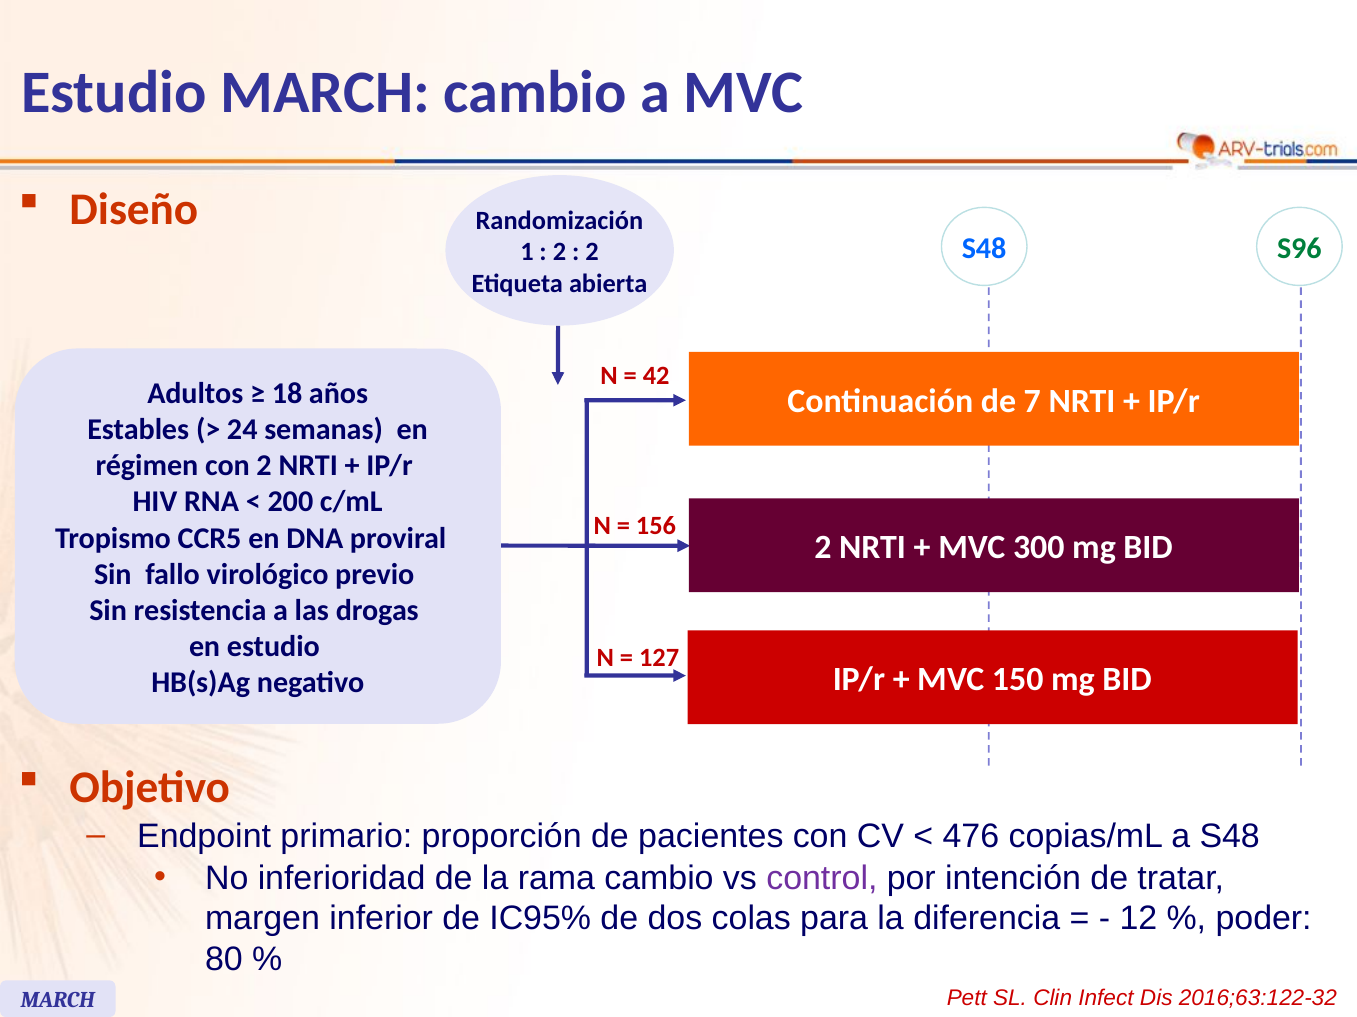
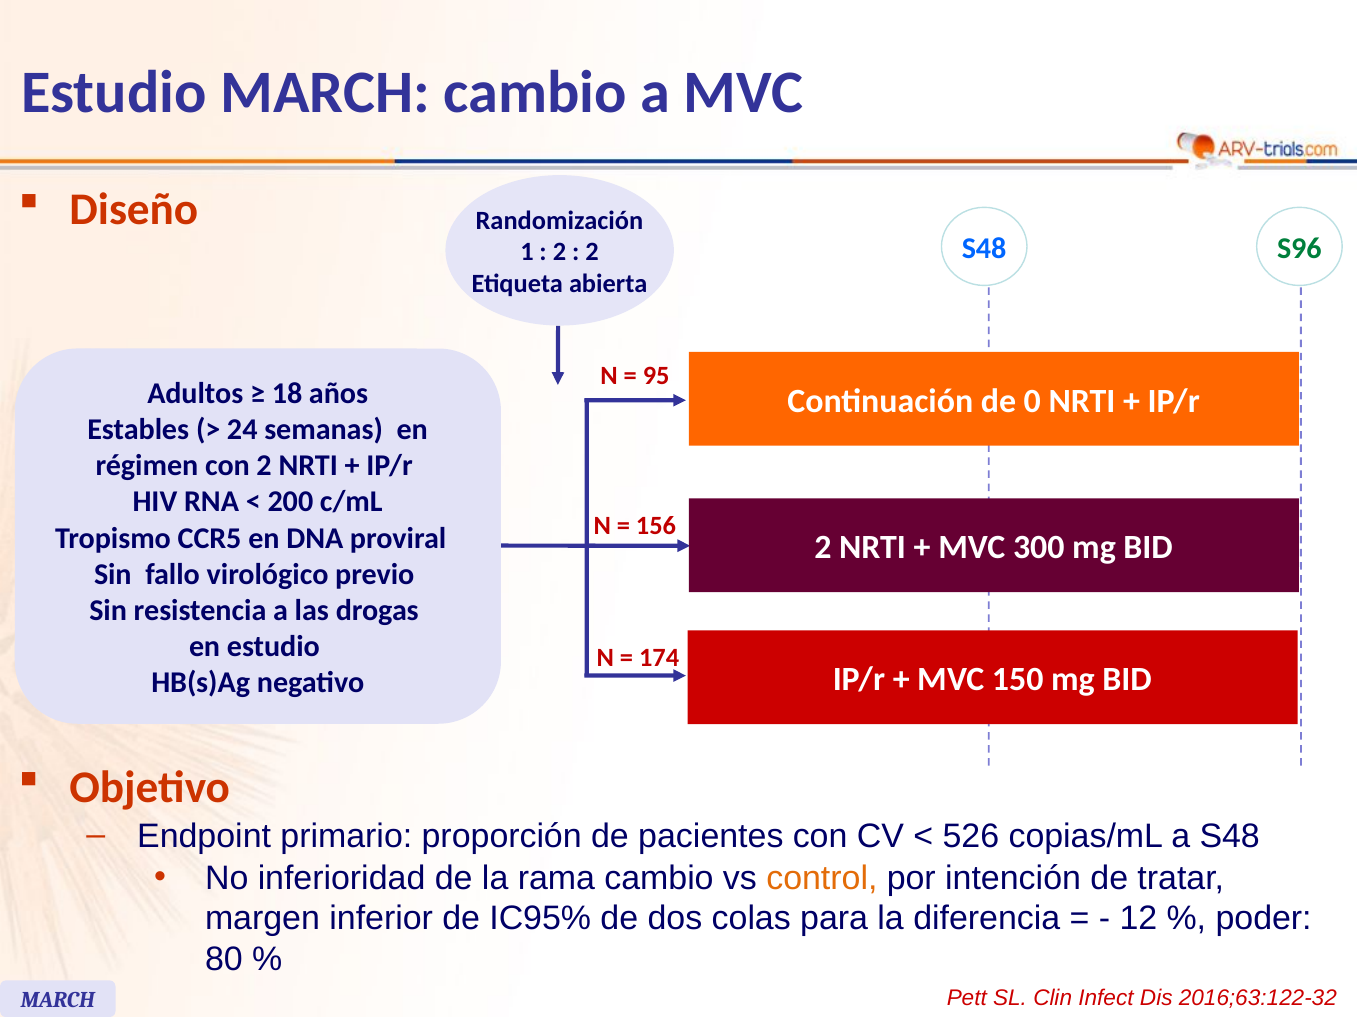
42: 42 -> 95
7: 7 -> 0
127: 127 -> 174
476: 476 -> 526
control colour: purple -> orange
